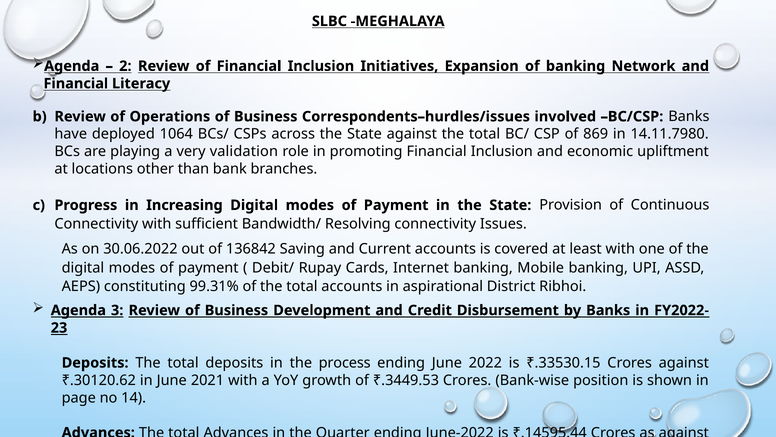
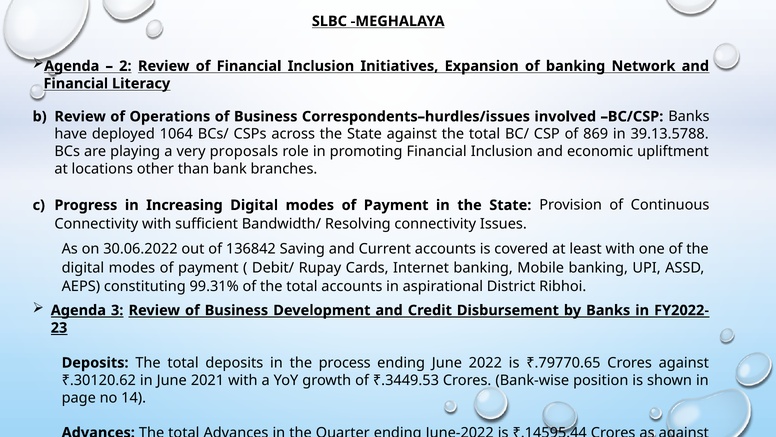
14.11.7980: 14.11.7980 -> 39.13.5788
validation: validation -> proposals
₹.33530.15: ₹.33530.15 -> ₹.79770.65
